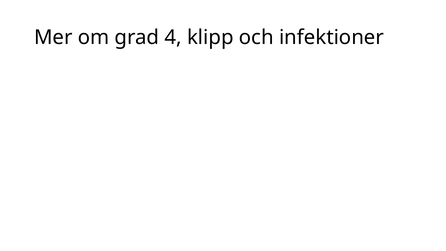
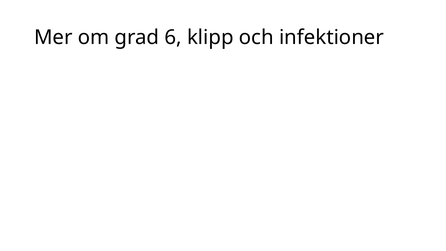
4: 4 -> 6
